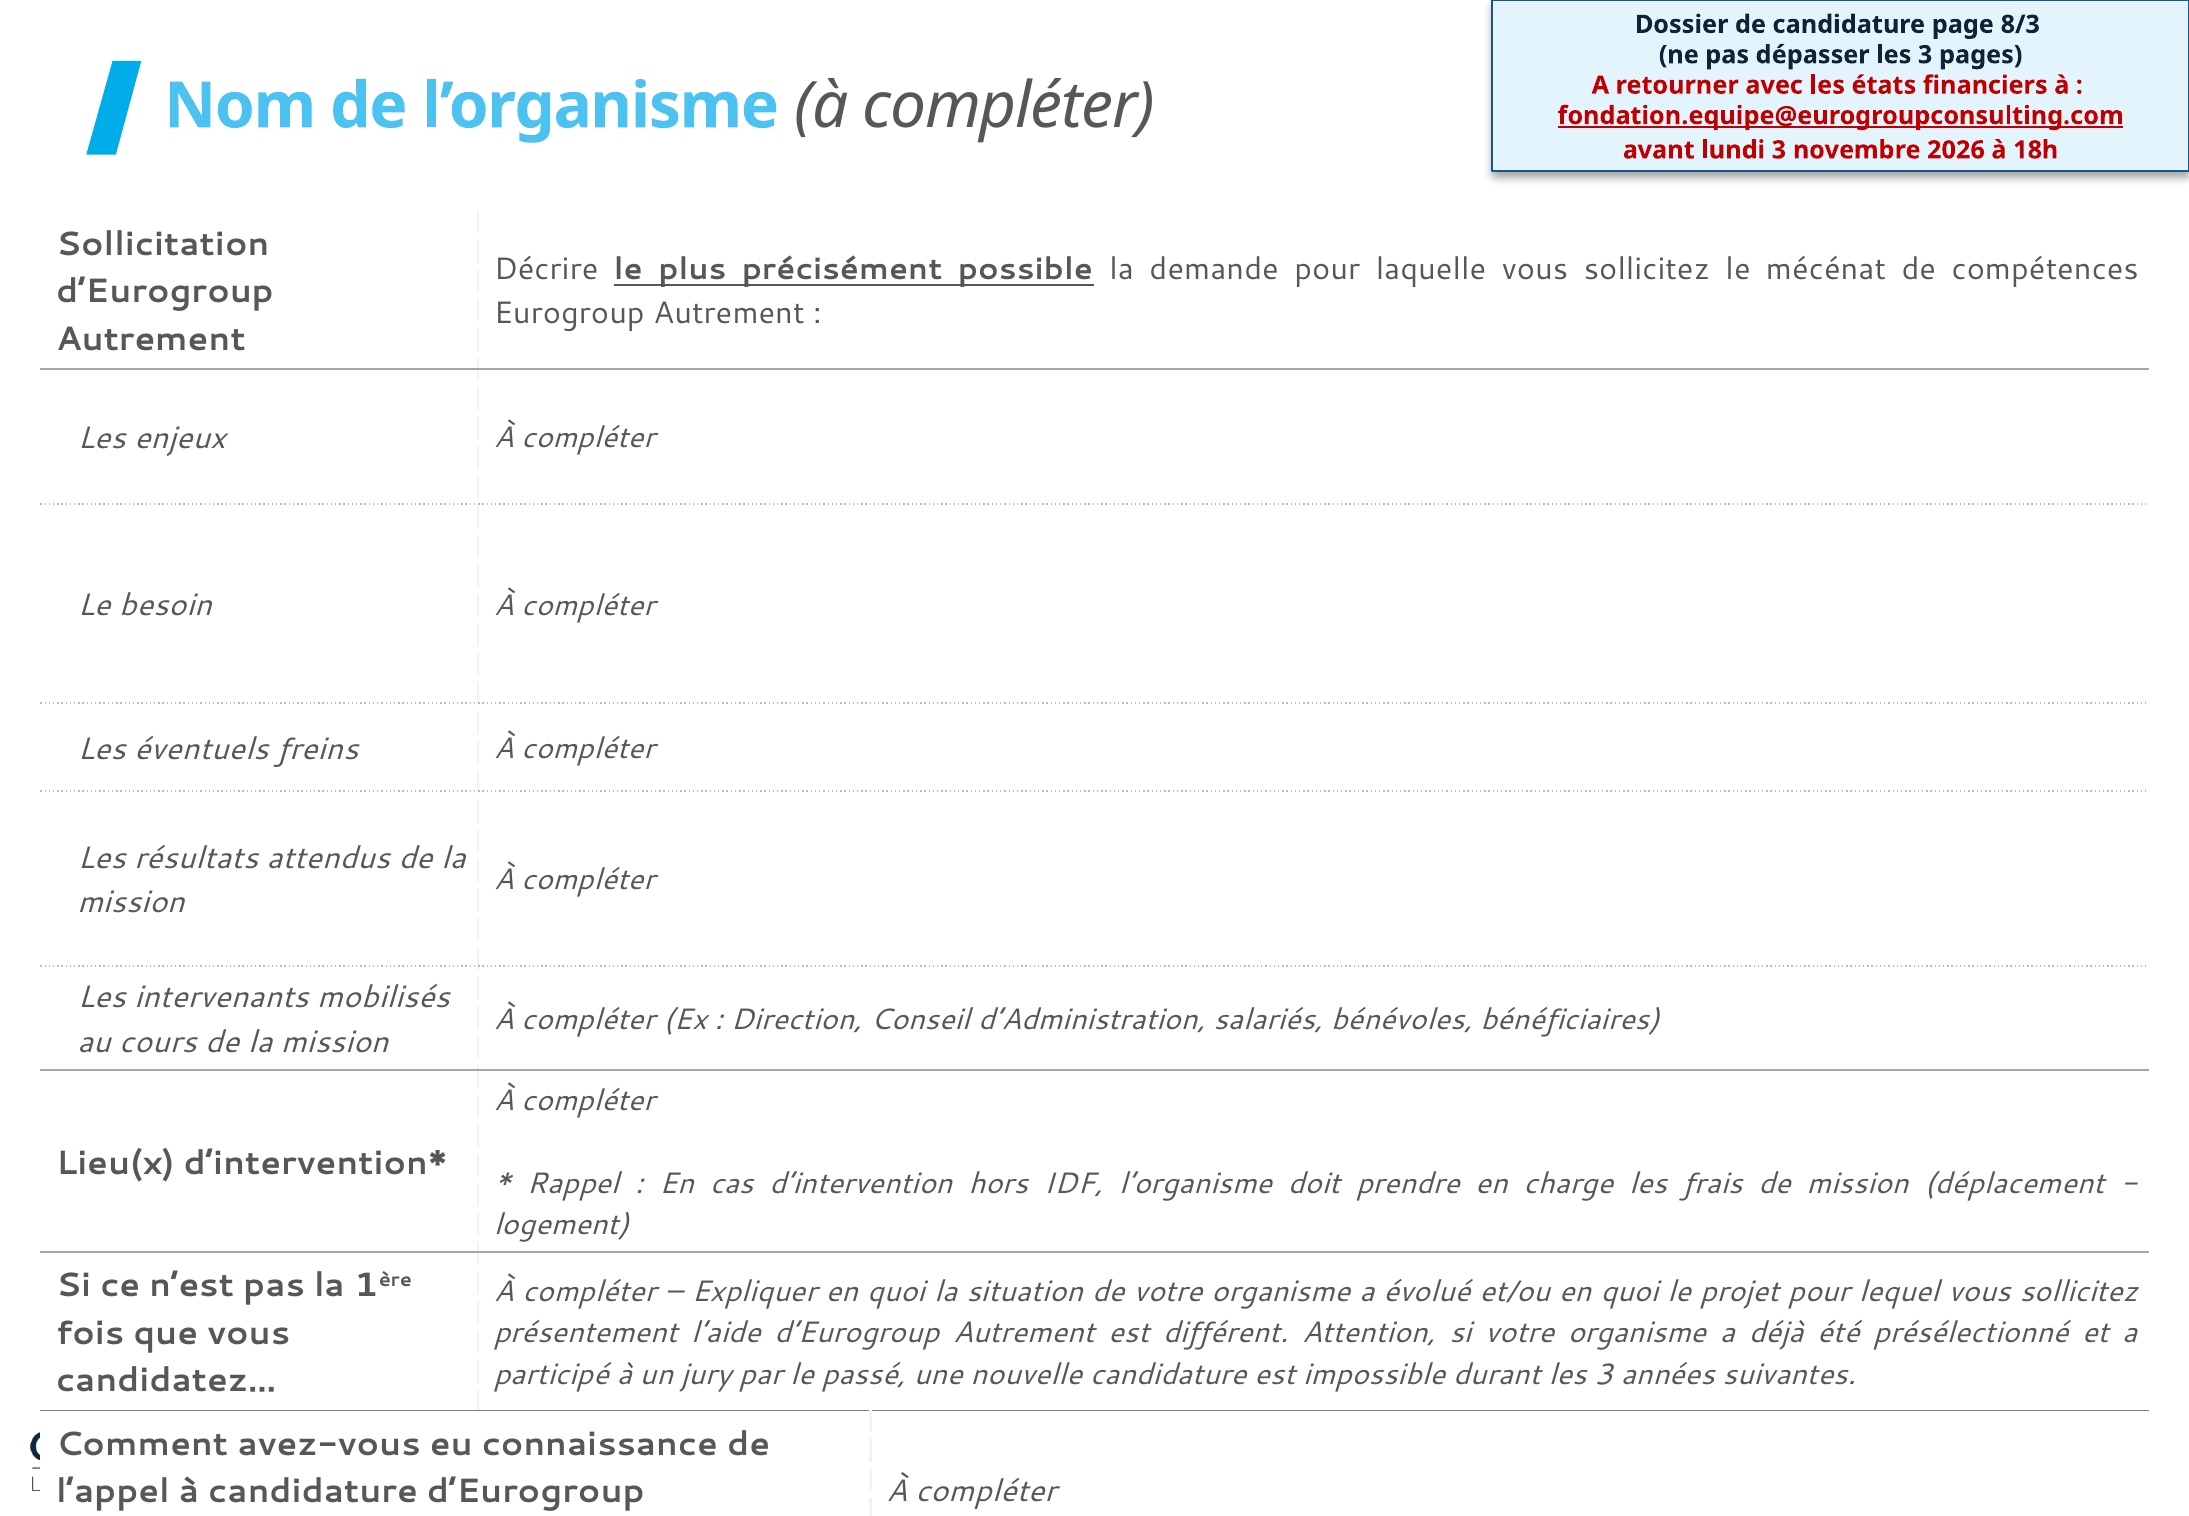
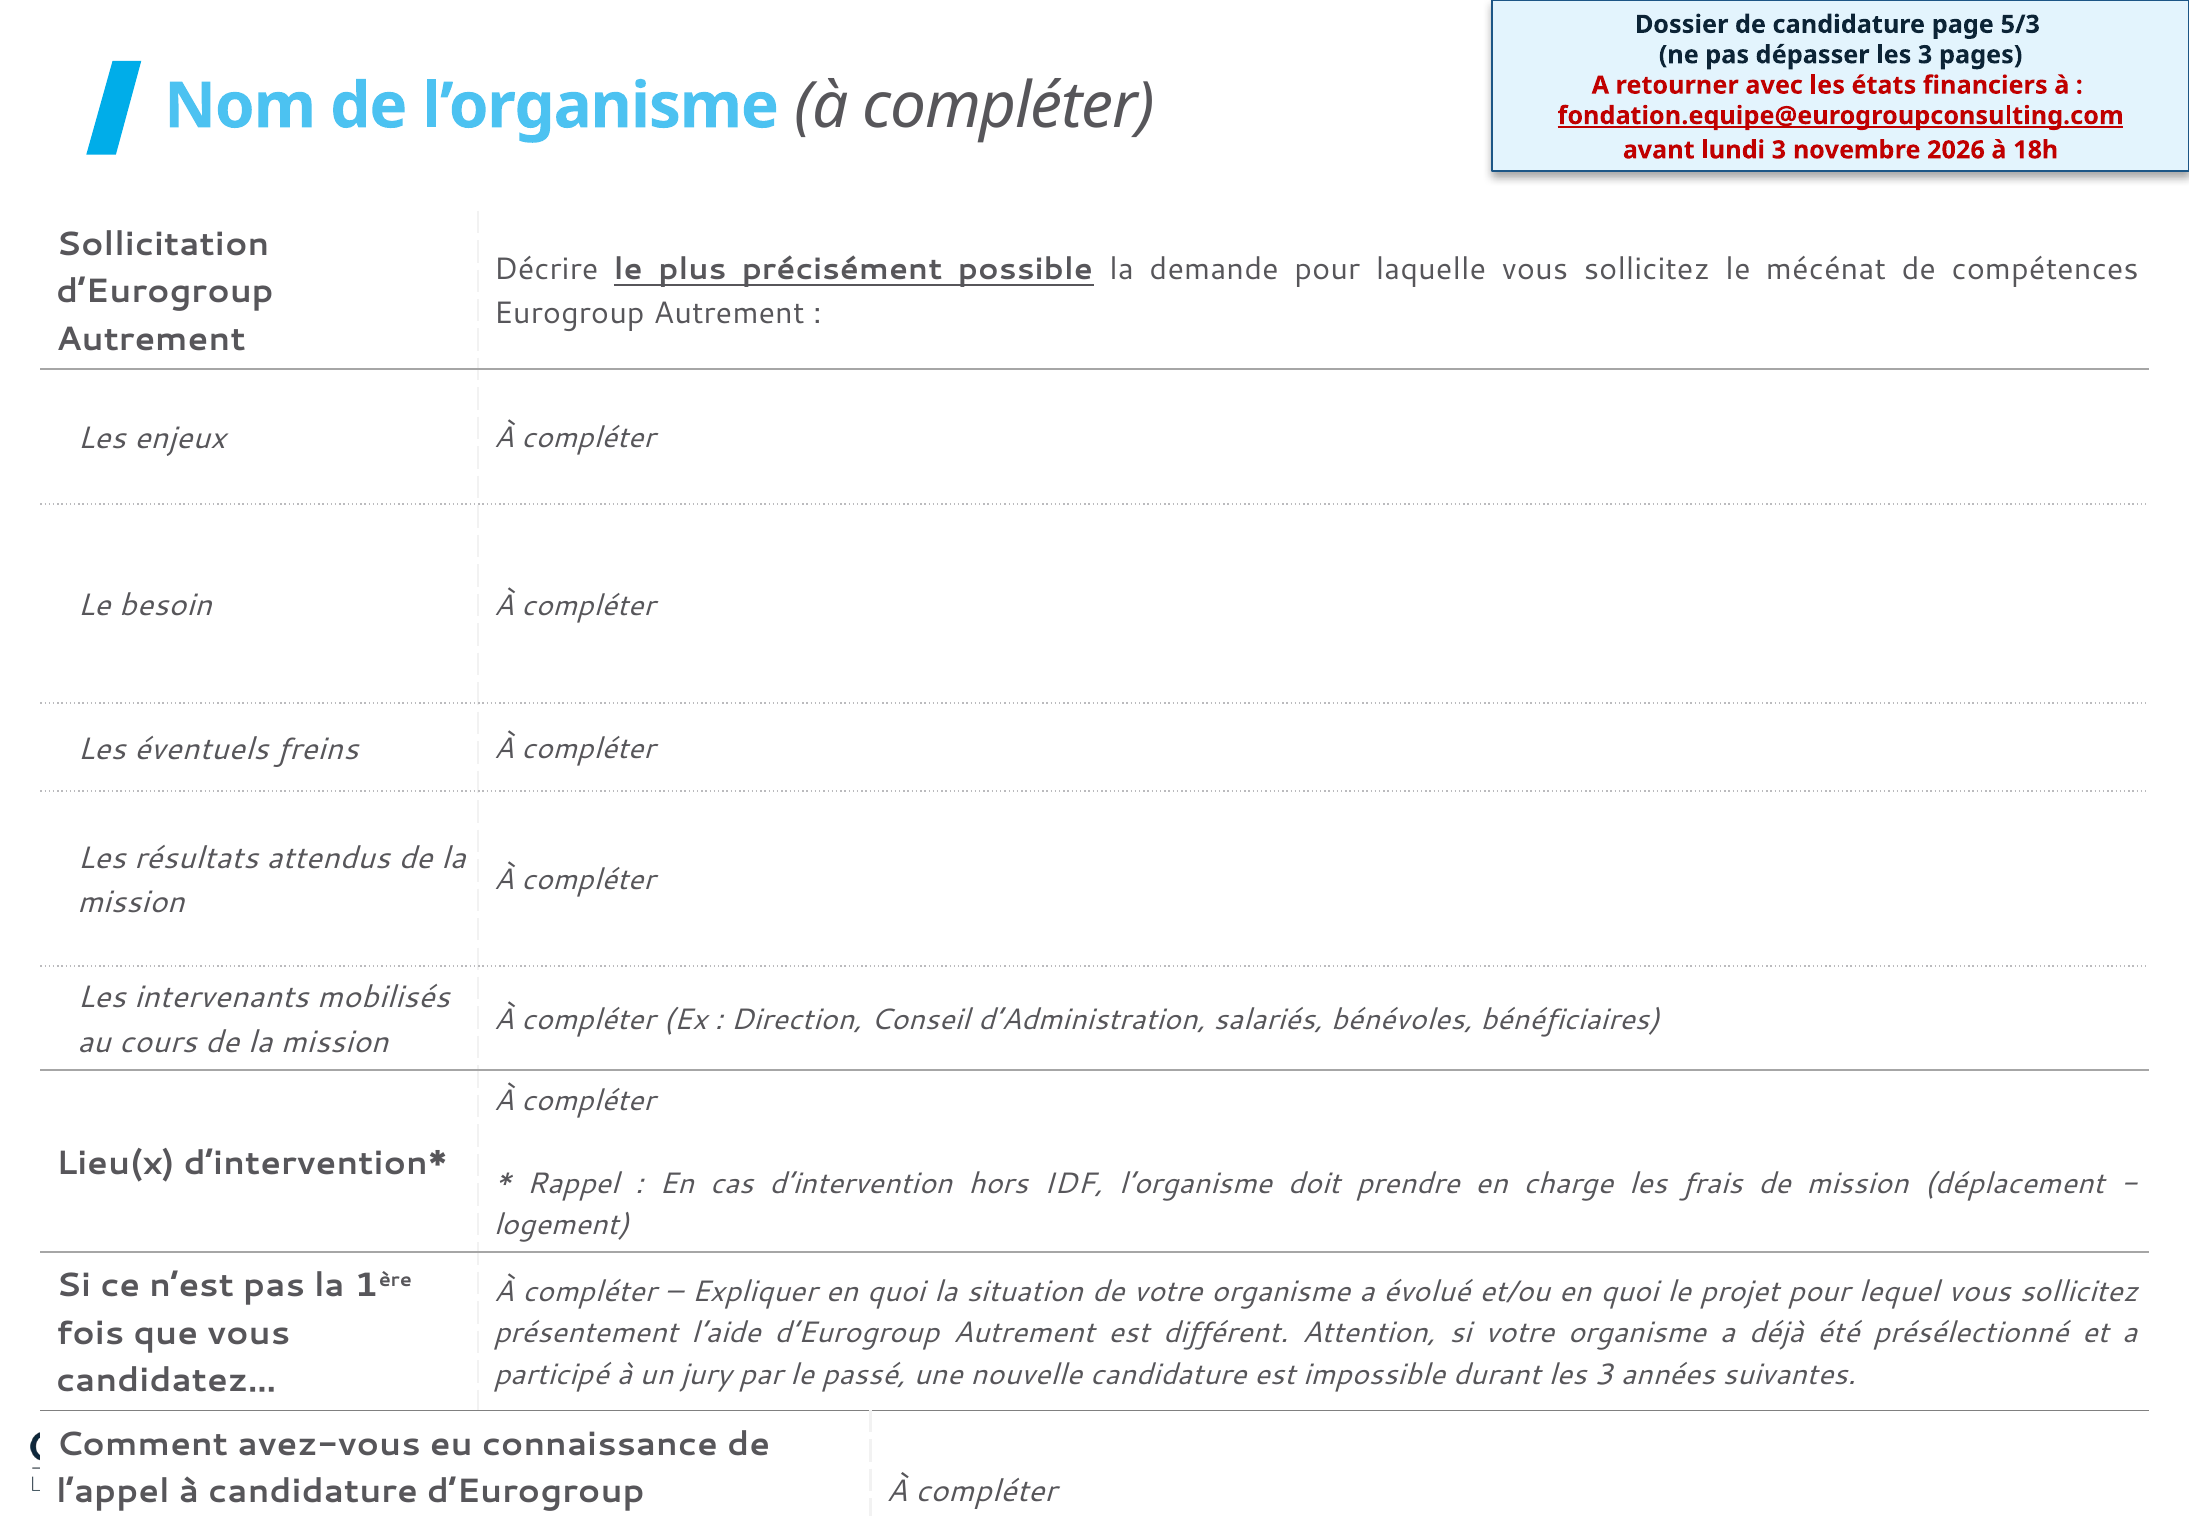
8/3: 8/3 -> 5/3
